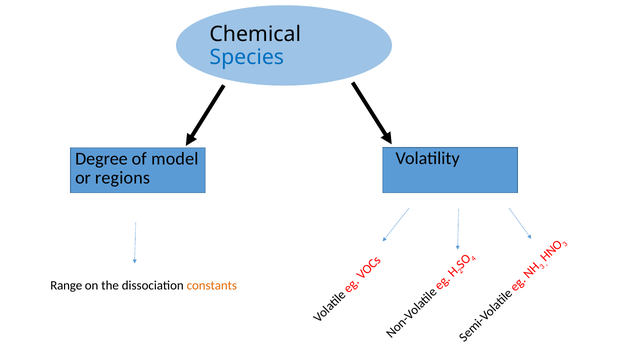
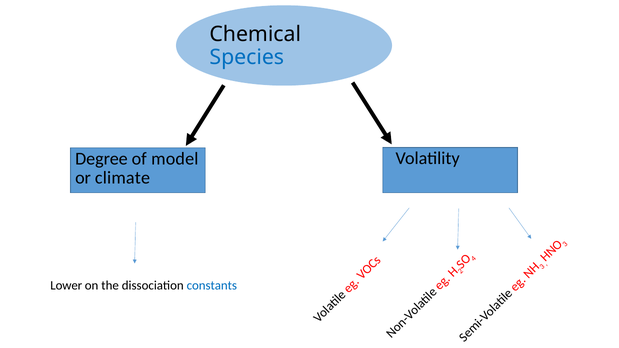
regions: regions -> climate
Range: Range -> Lower
constants colour: orange -> blue
